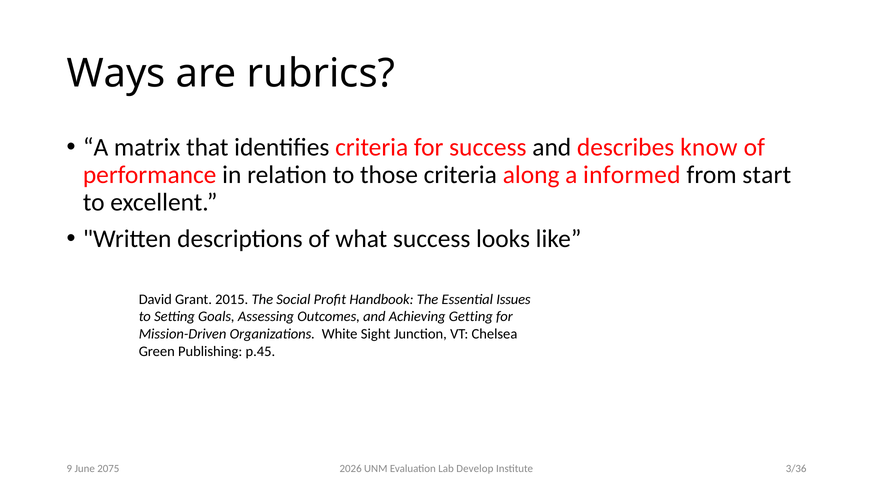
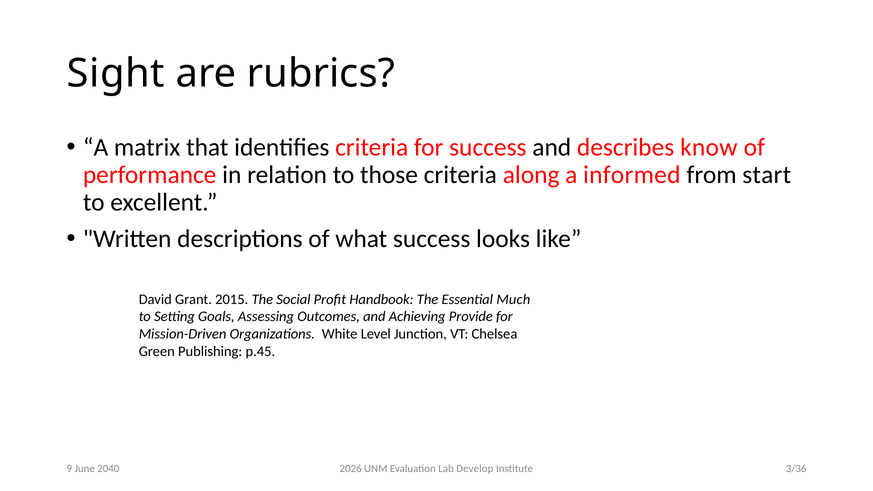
Ways: Ways -> Sight
Issues: Issues -> Much
Getting: Getting -> Provide
Sight: Sight -> Level
2075: 2075 -> 2040
